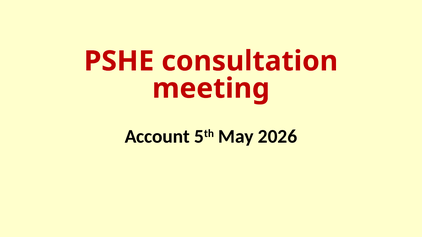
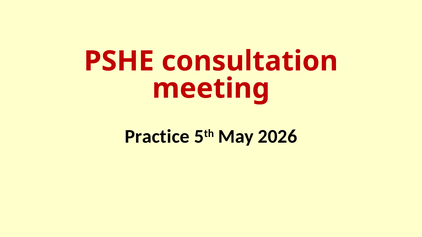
Account: Account -> Practice
